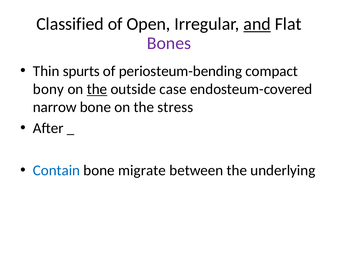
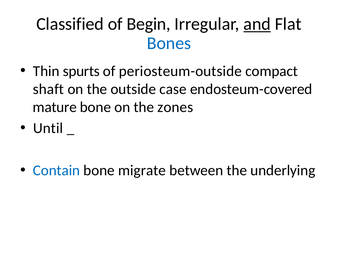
Open: Open -> Begin
Bones colour: purple -> blue
periosteum-bending: periosteum-bending -> periosteum-outside
bony: bony -> shaft
the at (97, 89) underline: present -> none
narrow: narrow -> mature
stress: stress -> zones
After: After -> Until
